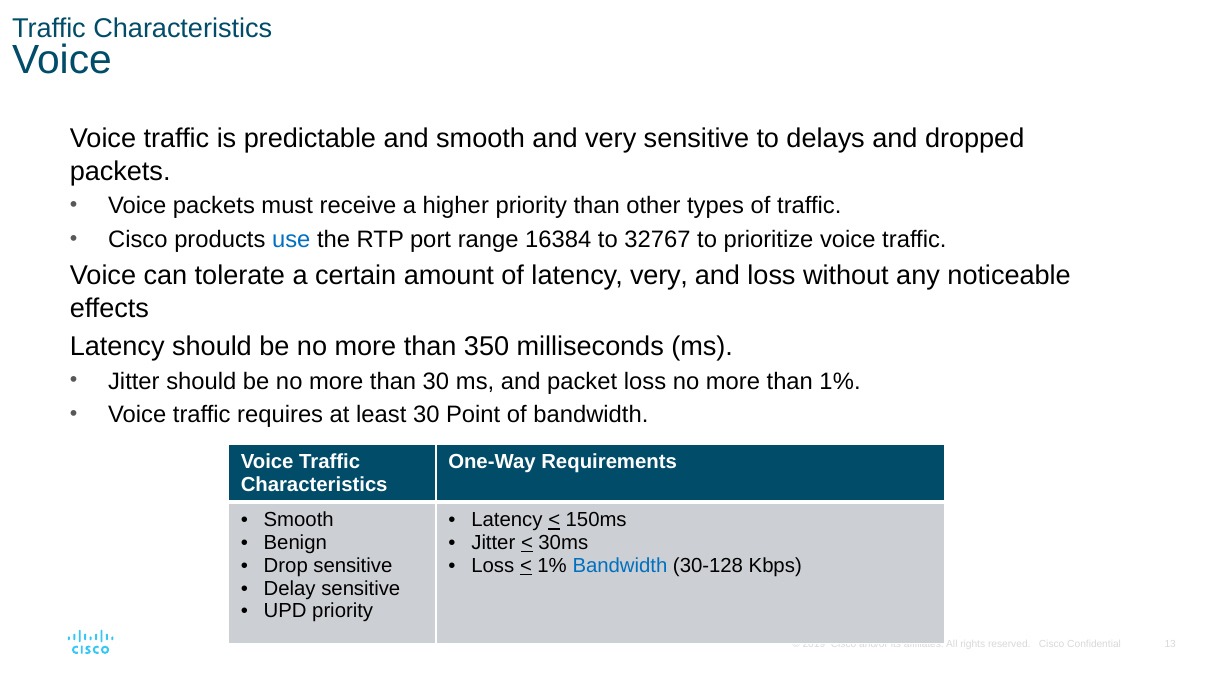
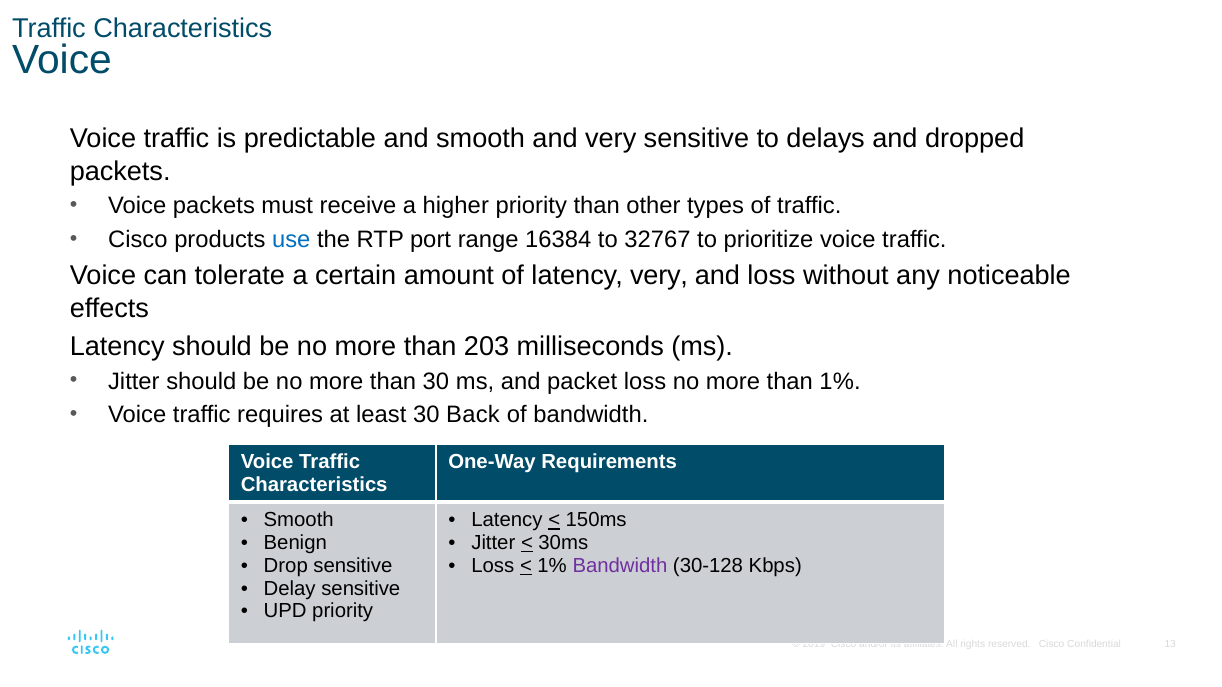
350: 350 -> 203
Point: Point -> Back
Bandwidth at (620, 566) colour: blue -> purple
